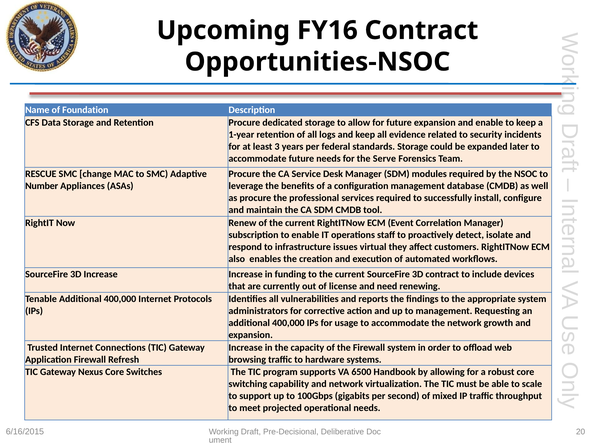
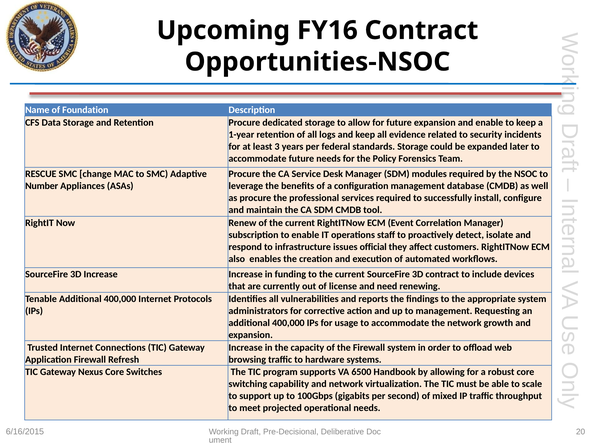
Serve: Serve -> Policy
virtual: virtual -> official
